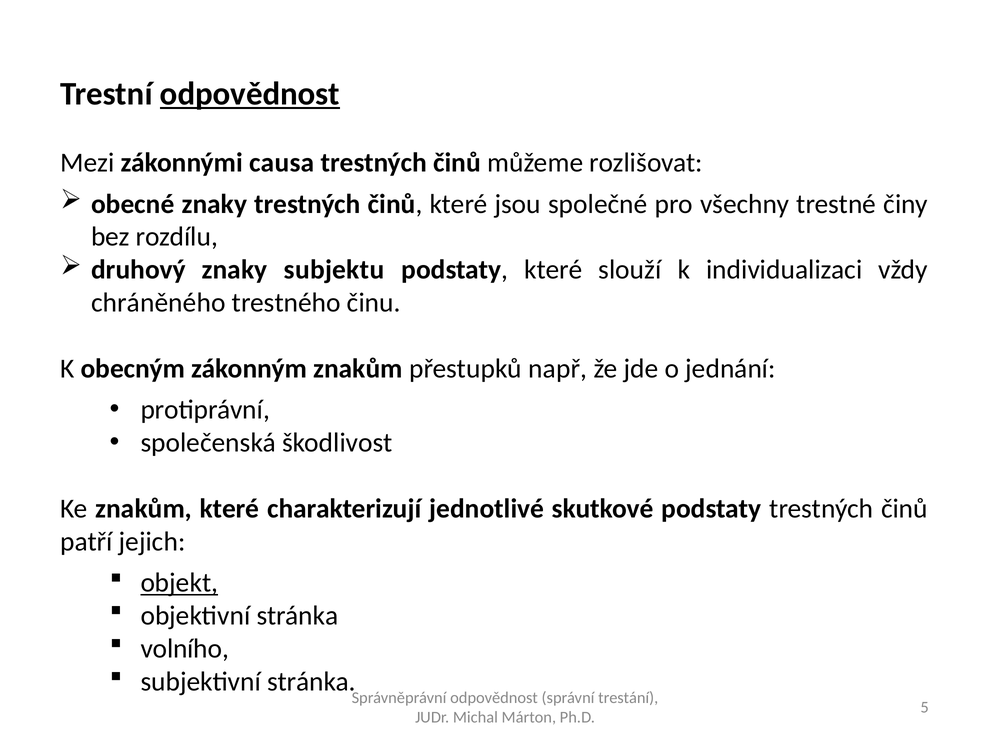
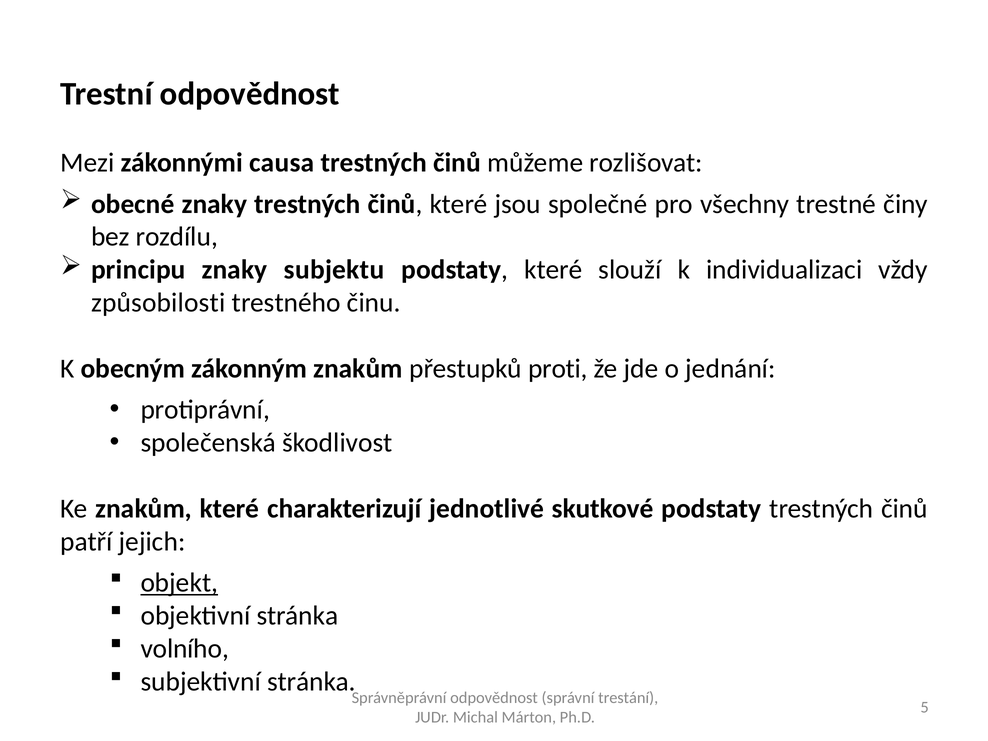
odpovědnost at (250, 94) underline: present -> none
druhový: druhový -> principu
chráněného: chráněného -> způsobilosti
např: např -> proti
